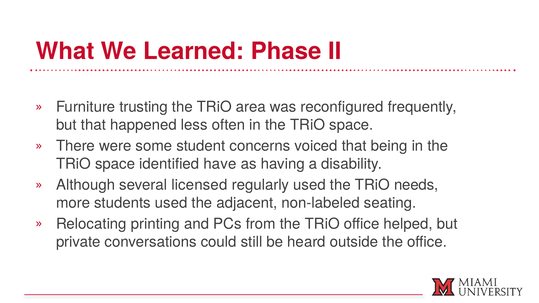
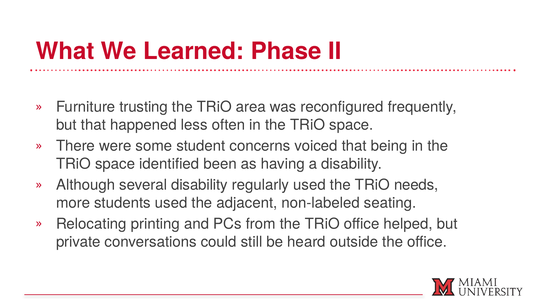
have: have -> been
several licensed: licensed -> disability
